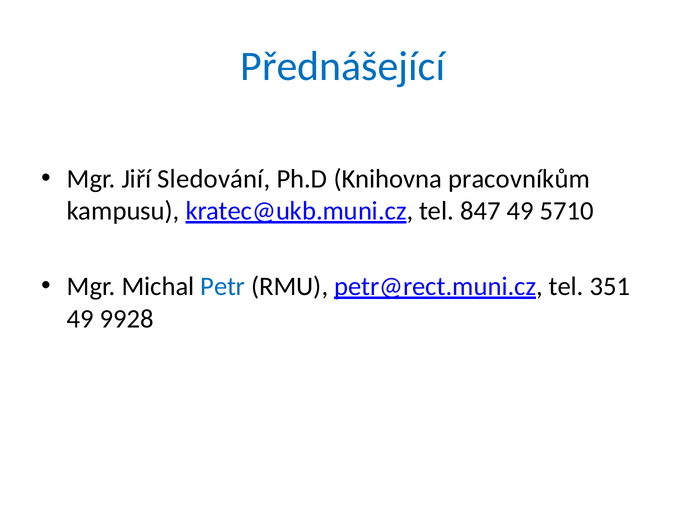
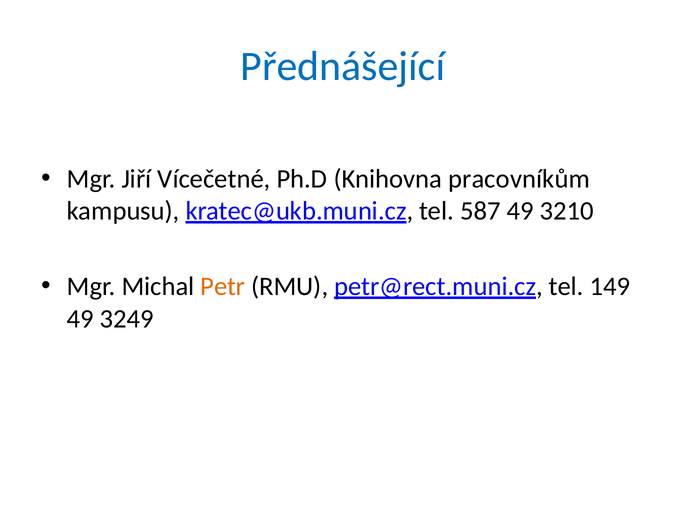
Sledování: Sledování -> Vícečetné
847: 847 -> 587
5710: 5710 -> 3210
Petr colour: blue -> orange
351: 351 -> 149
9928: 9928 -> 3249
